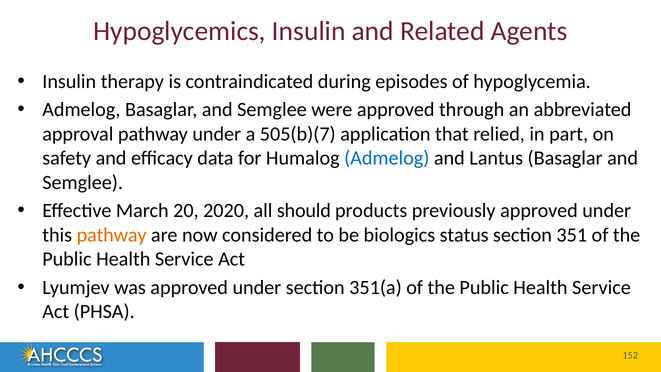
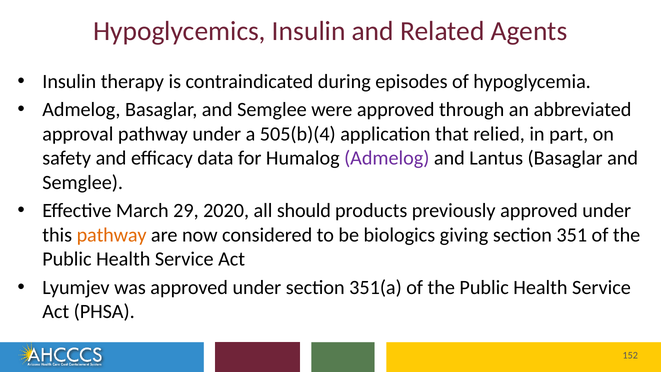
505(b)(7: 505(b)(7 -> 505(b)(4
Admelog at (387, 158) colour: blue -> purple
20: 20 -> 29
status: status -> giving
